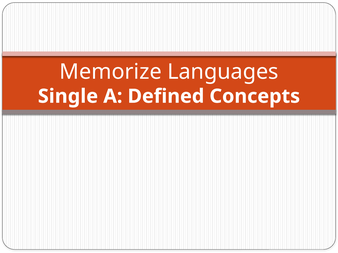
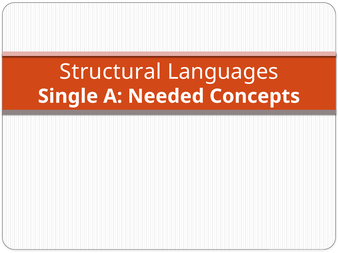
Memorize: Memorize -> Structural
Defined: Defined -> Needed
